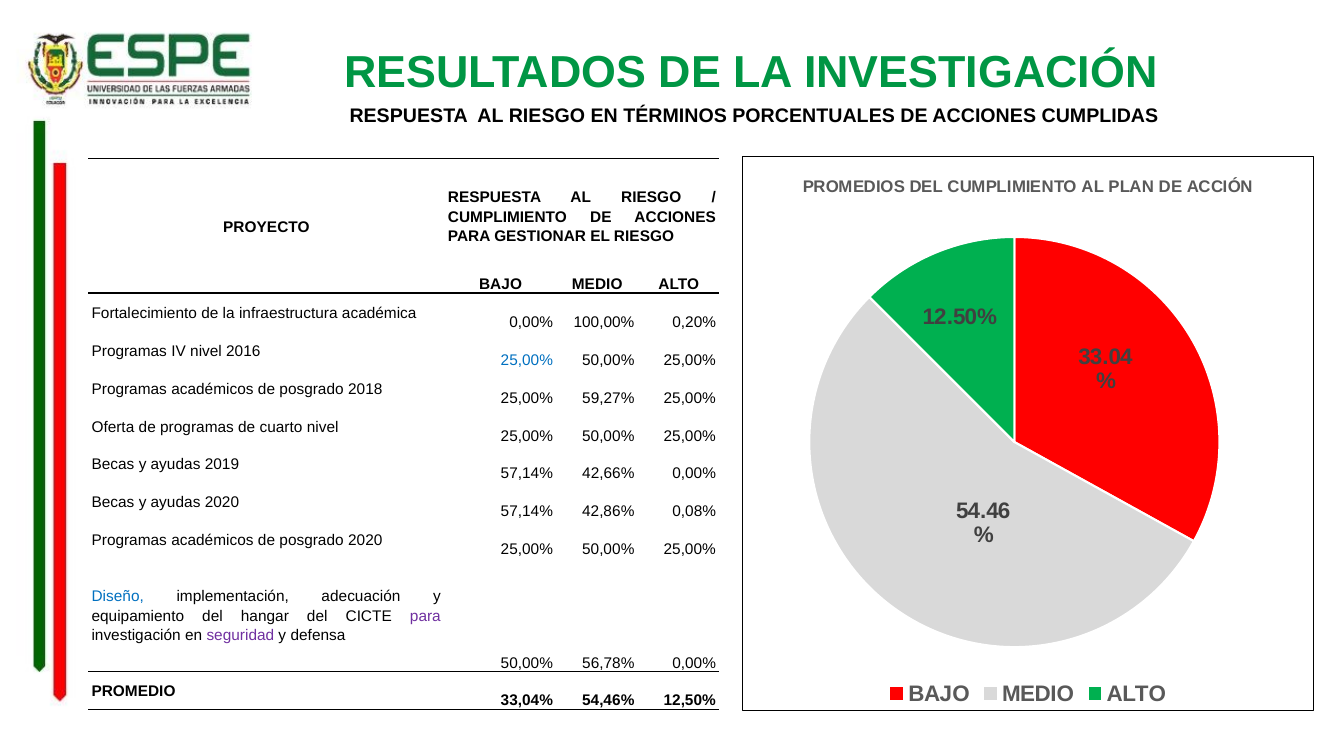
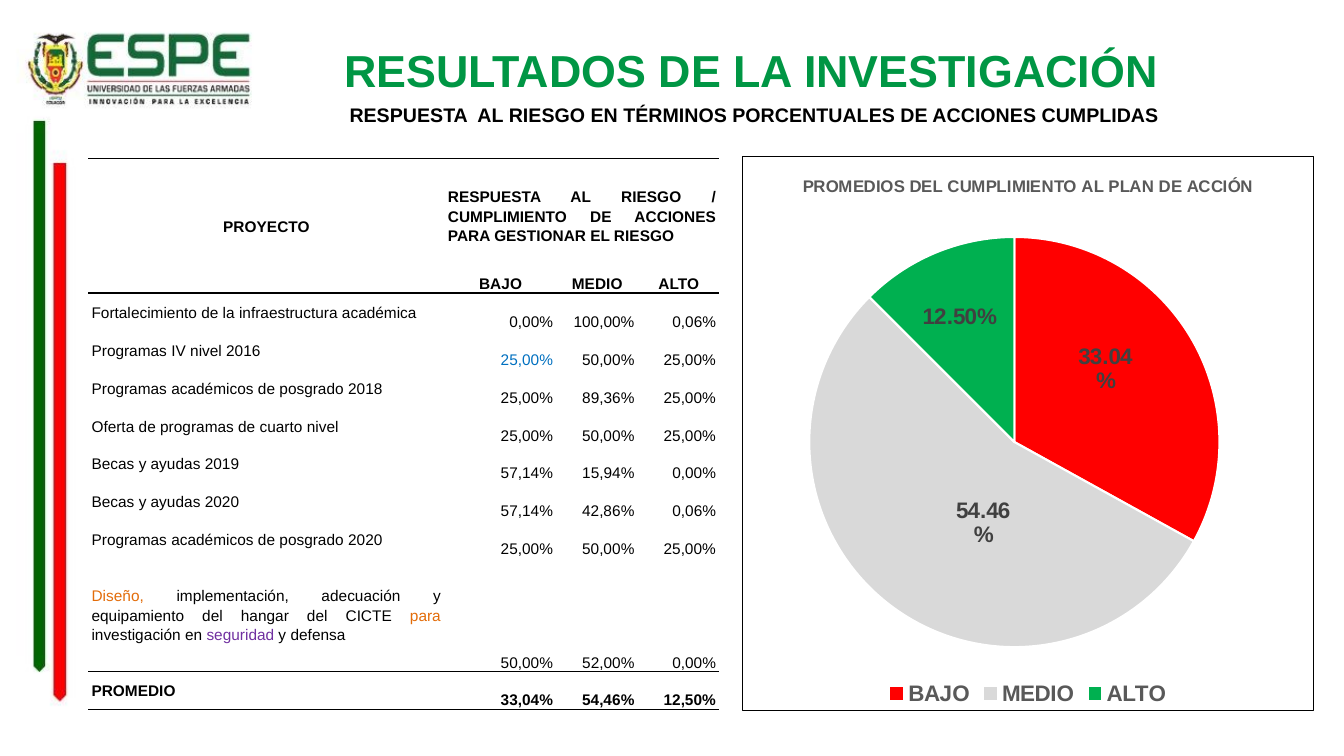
100,00% 0,20%: 0,20% -> 0,06%
59,27%: 59,27% -> 89,36%
42,66%: 42,66% -> 15,94%
42,86% 0,08%: 0,08% -> 0,06%
Diseño colour: blue -> orange
para at (425, 616) colour: purple -> orange
56,78%: 56,78% -> 52,00%
